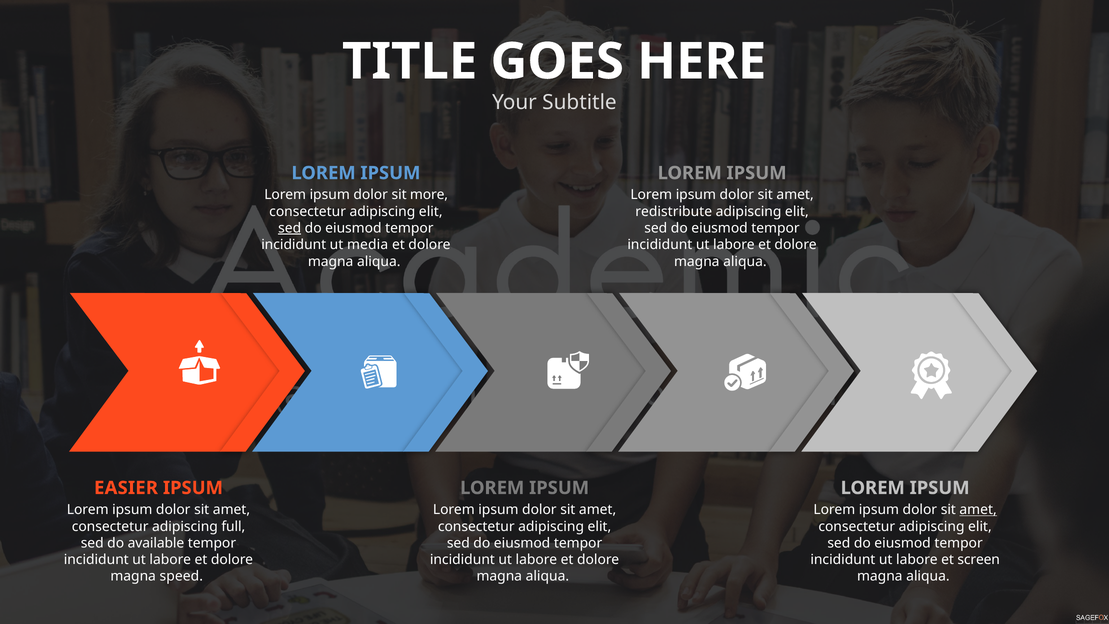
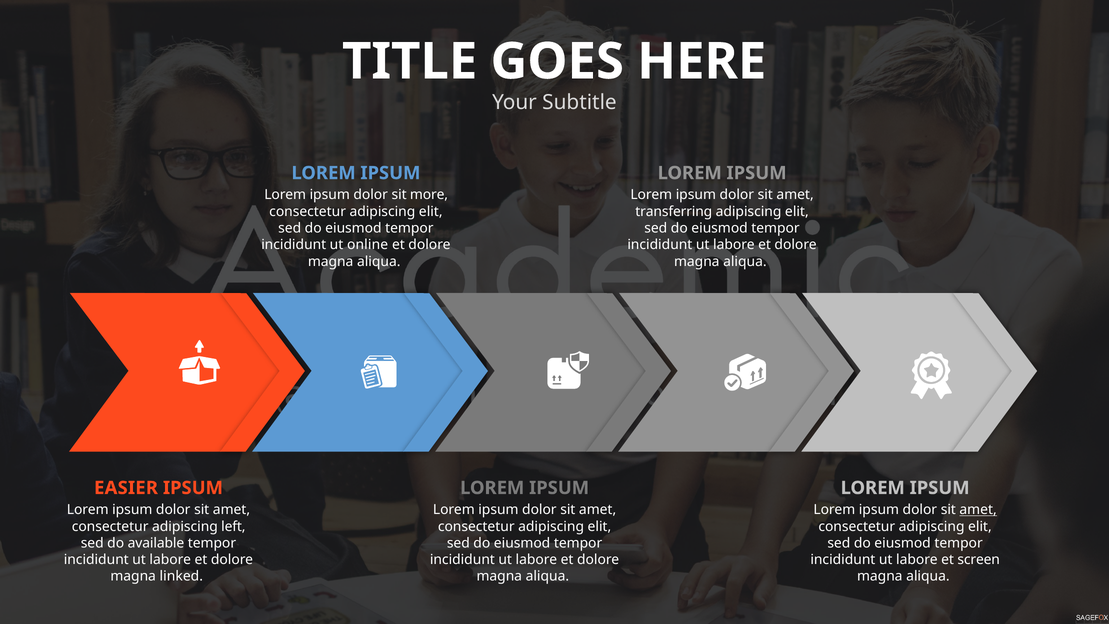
redistribute: redistribute -> transferring
sed at (290, 228) underline: present -> none
media: media -> online
full: full -> left
speed: speed -> linked
